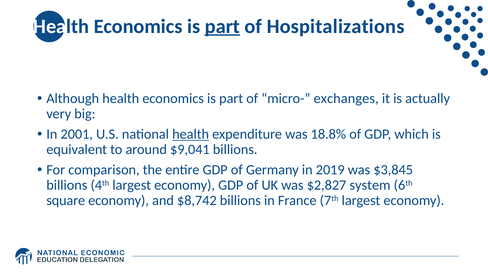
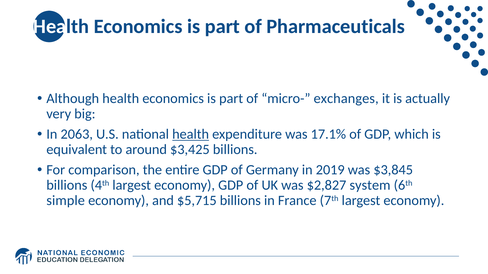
part at (222, 26) underline: present -> none
Hospitalizations: Hospitalizations -> Pharmaceuticals
2001: 2001 -> 2063
18.8%: 18.8% -> 17.1%
$9,041: $9,041 -> $3,425
square: square -> simple
$8,742: $8,742 -> $5,715
